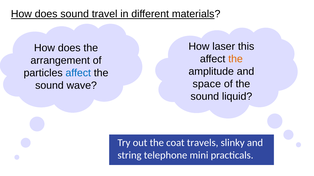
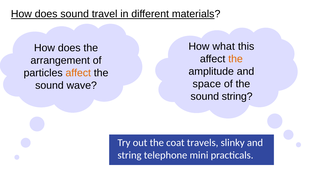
laser: laser -> what
affect at (78, 73) colour: blue -> orange
sound liquid: liquid -> string
